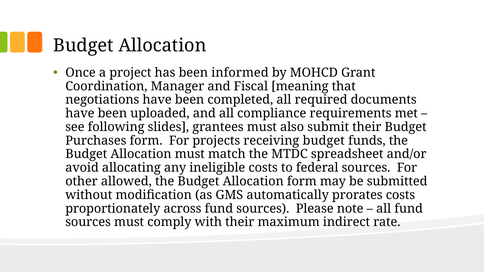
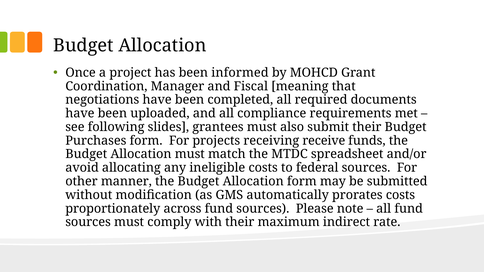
receiving budget: budget -> receive
allowed: allowed -> manner
